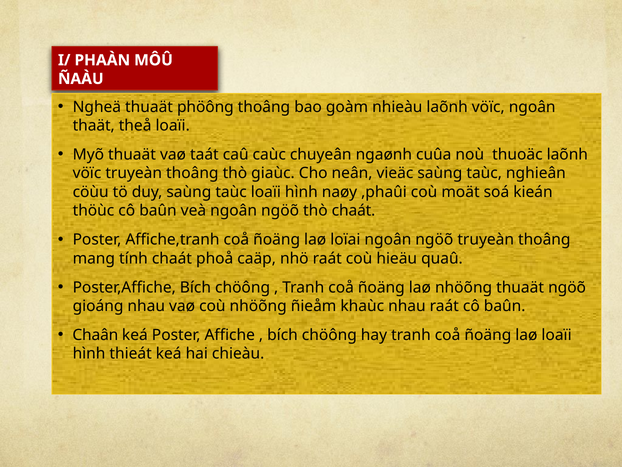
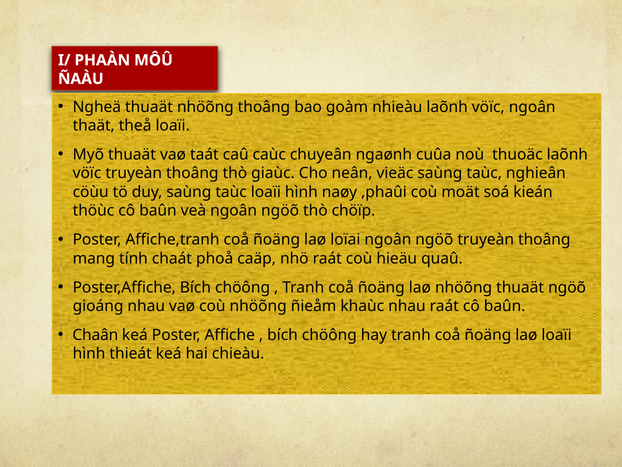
thuaät phöông: phöông -> nhöõng
thò chaát: chaát -> chöïp
